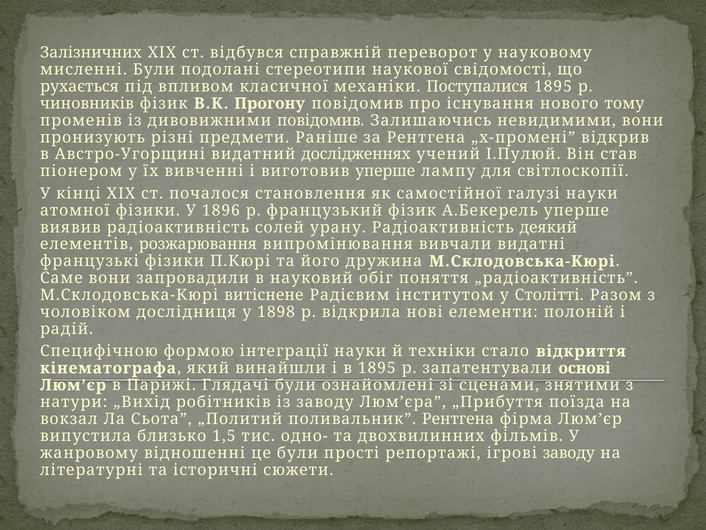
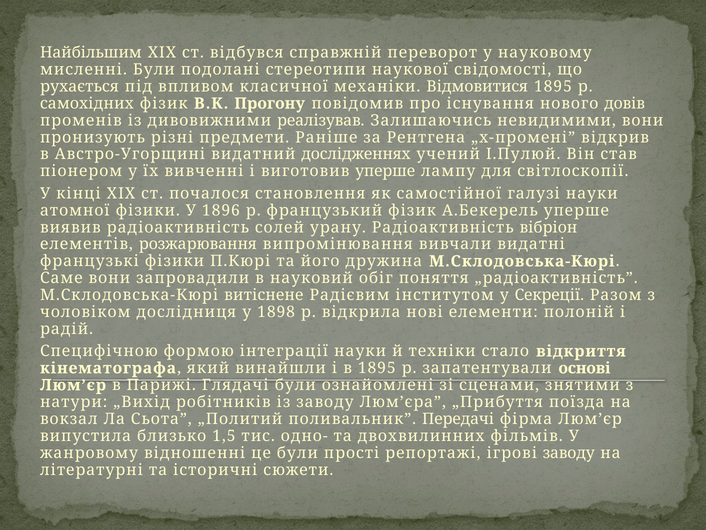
Залізничних: Залізничних -> Найбільшим
Поступалися: Поступалися -> Відмовитися
чиновників: чиновників -> самохідних
тому: тому -> довів
дивовижними повідомив: повідомив -> реалізував
деякий: деякий -> вібріон
Столітті: Столітті -> Секреції
поливальник Рентгена: Рентгена -> Передачі
